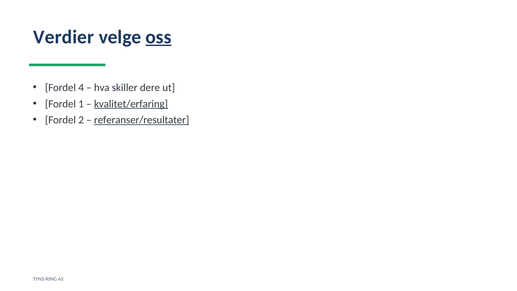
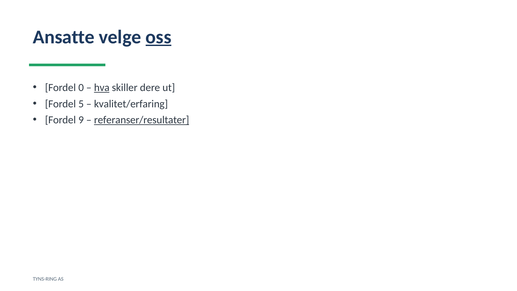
Verdier: Verdier -> Ansatte
4: 4 -> 0
hva underline: none -> present
1: 1 -> 5
kvalitet/erfaring underline: present -> none
2: 2 -> 9
